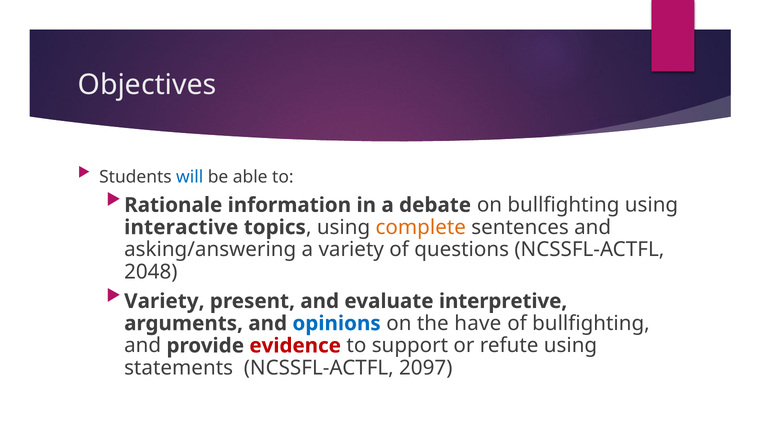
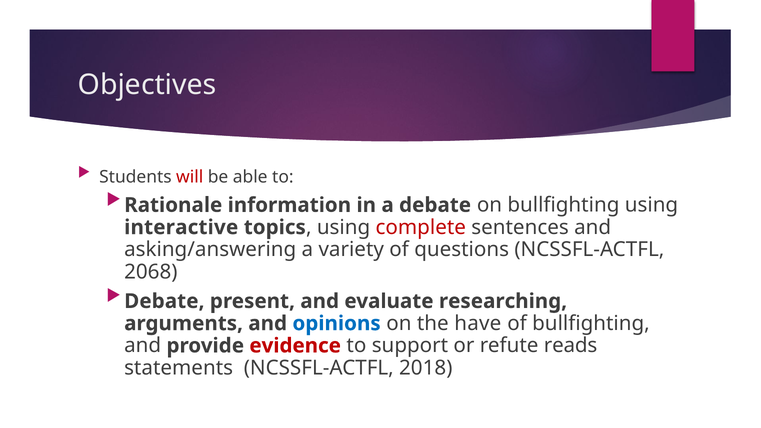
will colour: blue -> red
complete colour: orange -> red
2048: 2048 -> 2068
Variety at (164, 301): Variety -> Debate
interpretive: interpretive -> researching
refute using: using -> reads
2097: 2097 -> 2018
